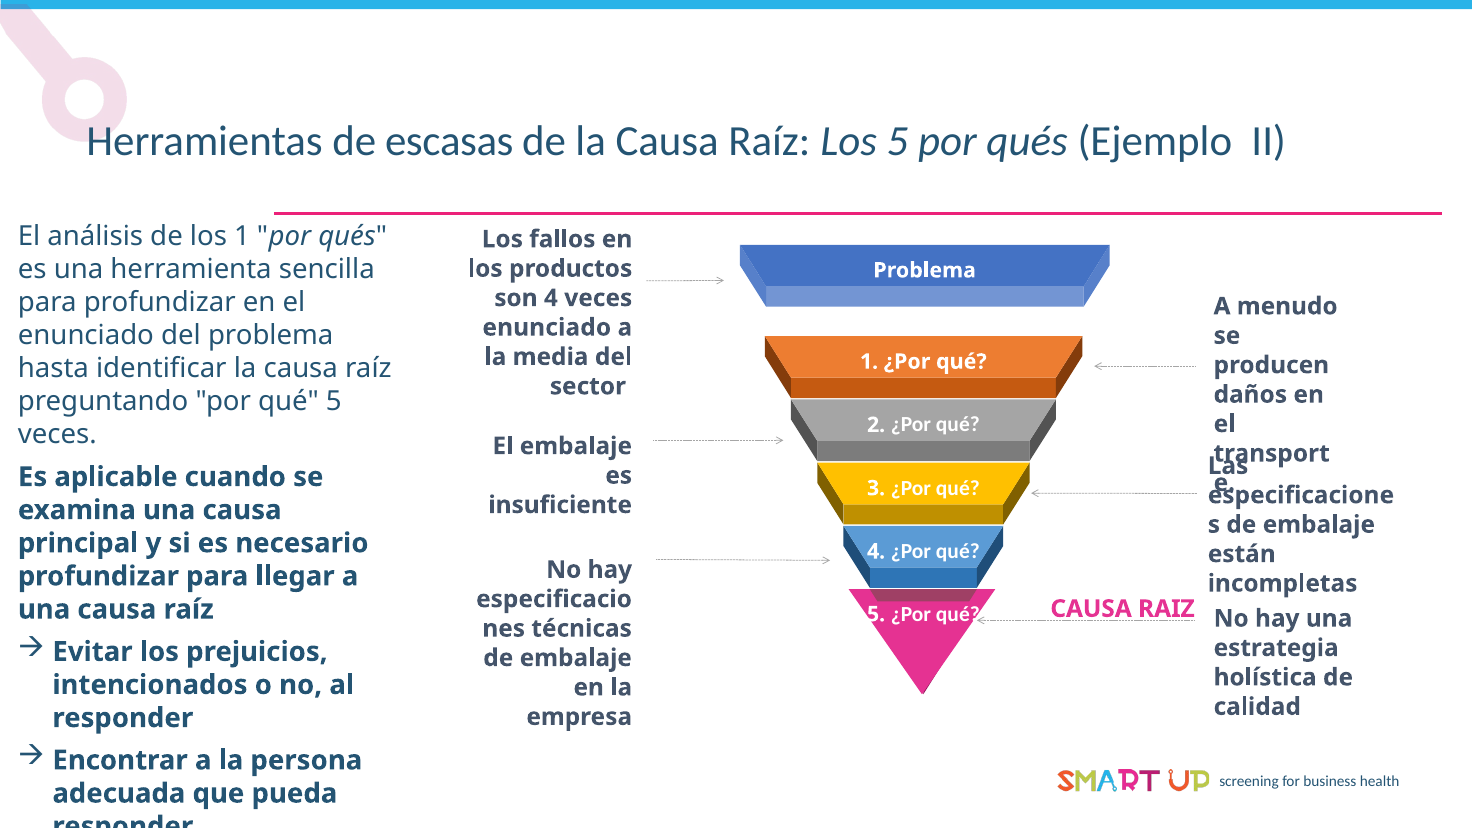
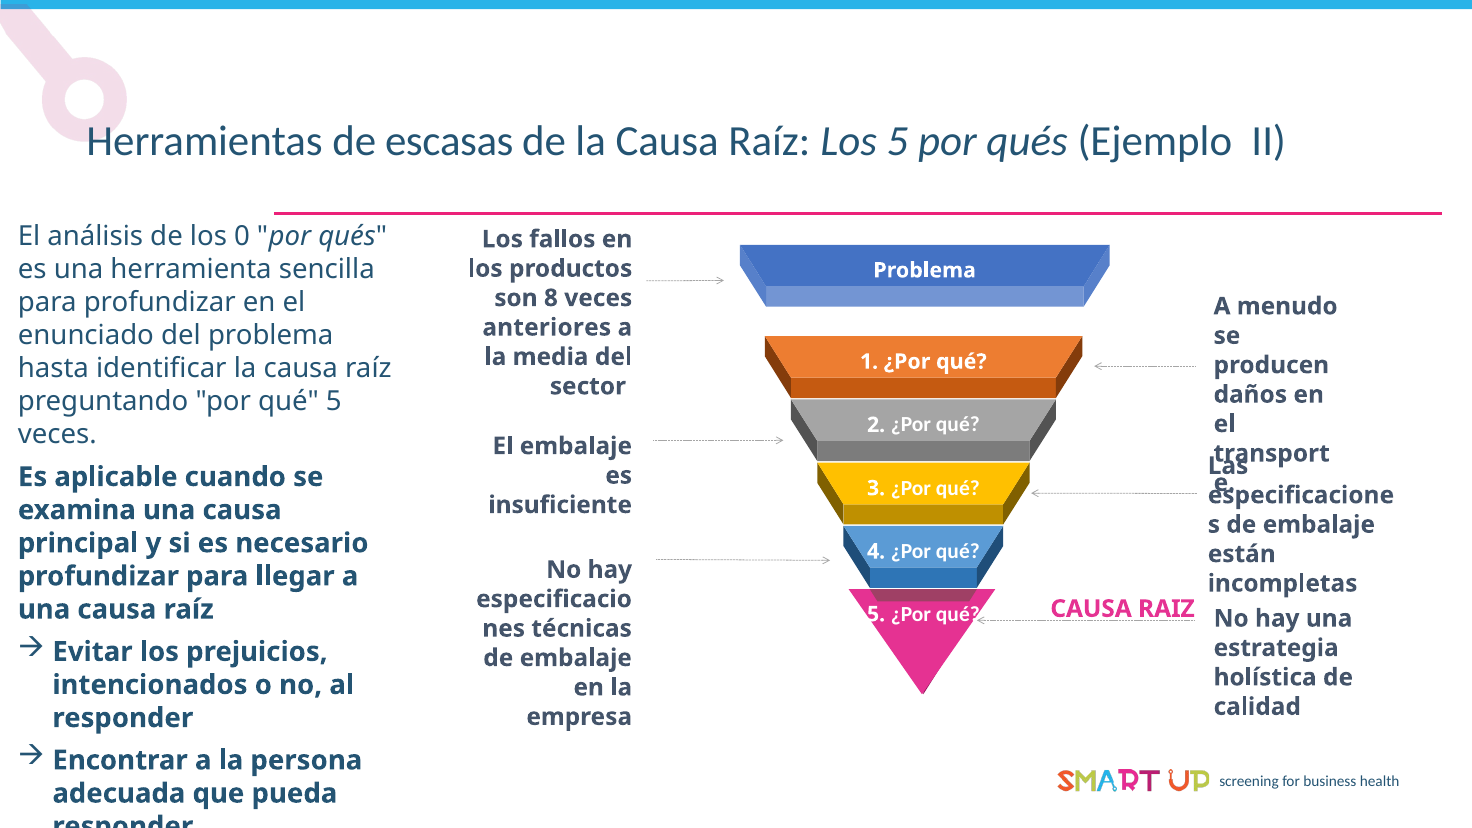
los 1: 1 -> 0
son 4: 4 -> 8
enunciado at (547, 327): enunciado -> anteriores
